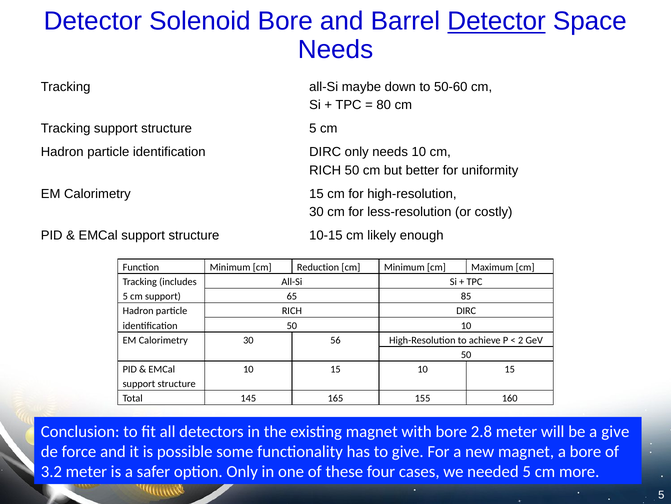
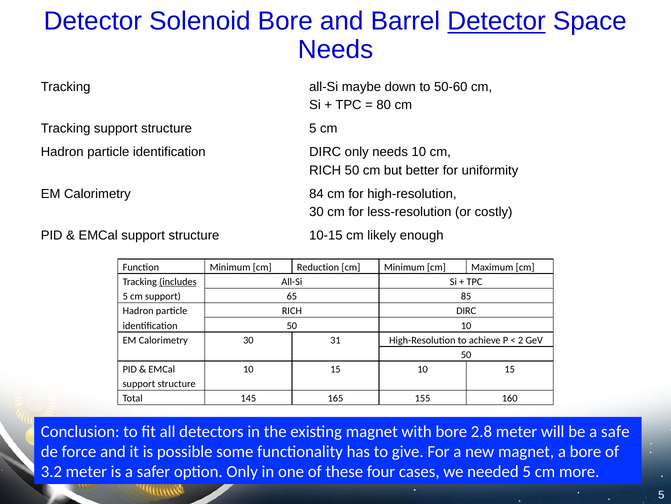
Calorimetry 15: 15 -> 84
includes underline: none -> present
56: 56 -> 31
a give: give -> safe
